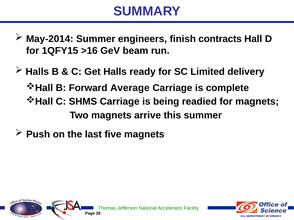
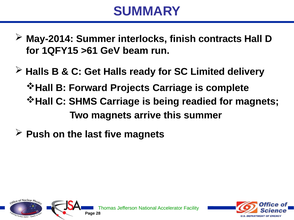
engineers: engineers -> interlocks
>16: >16 -> >61
Average: Average -> Projects
